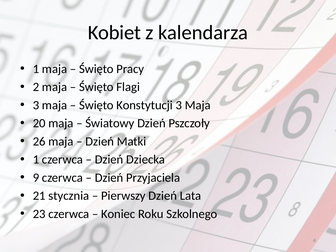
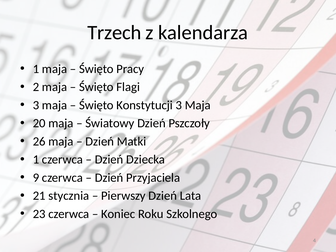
Kobiet: Kobiet -> Trzech
